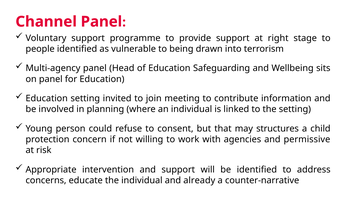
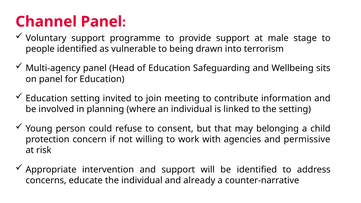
right: right -> male
structures: structures -> belonging
